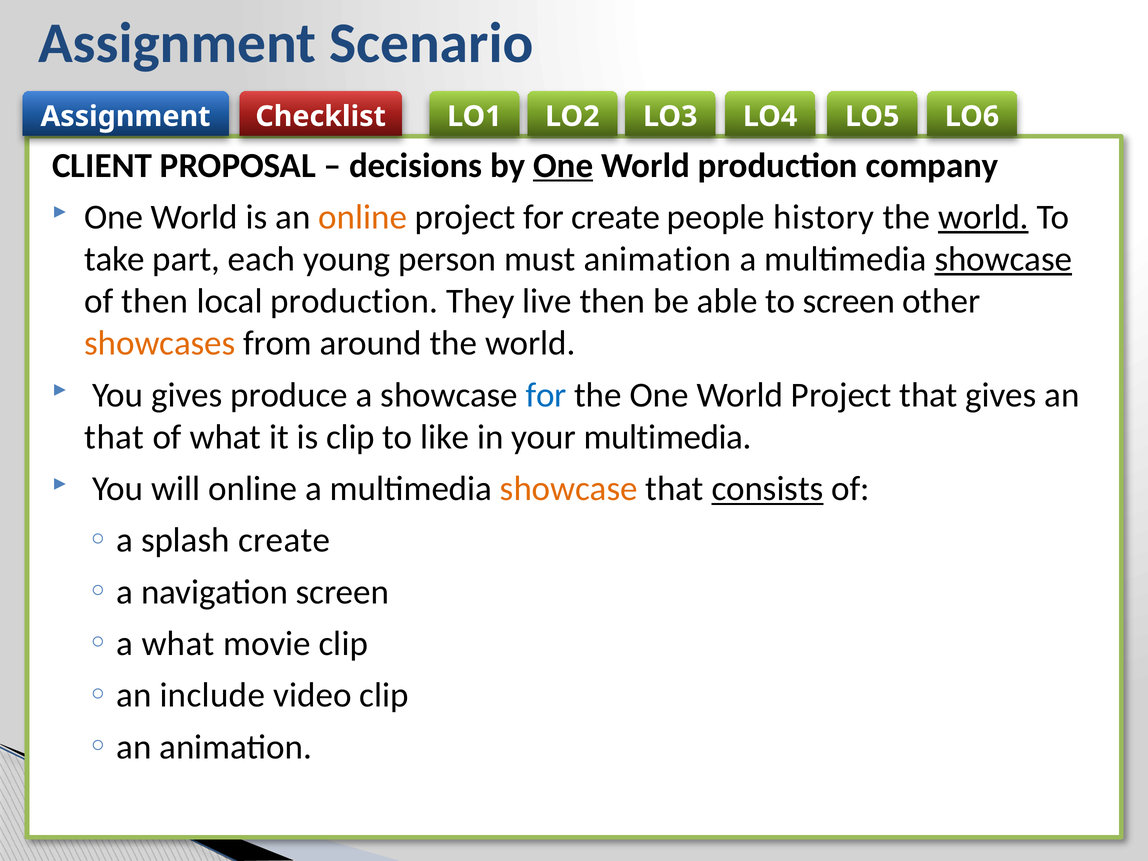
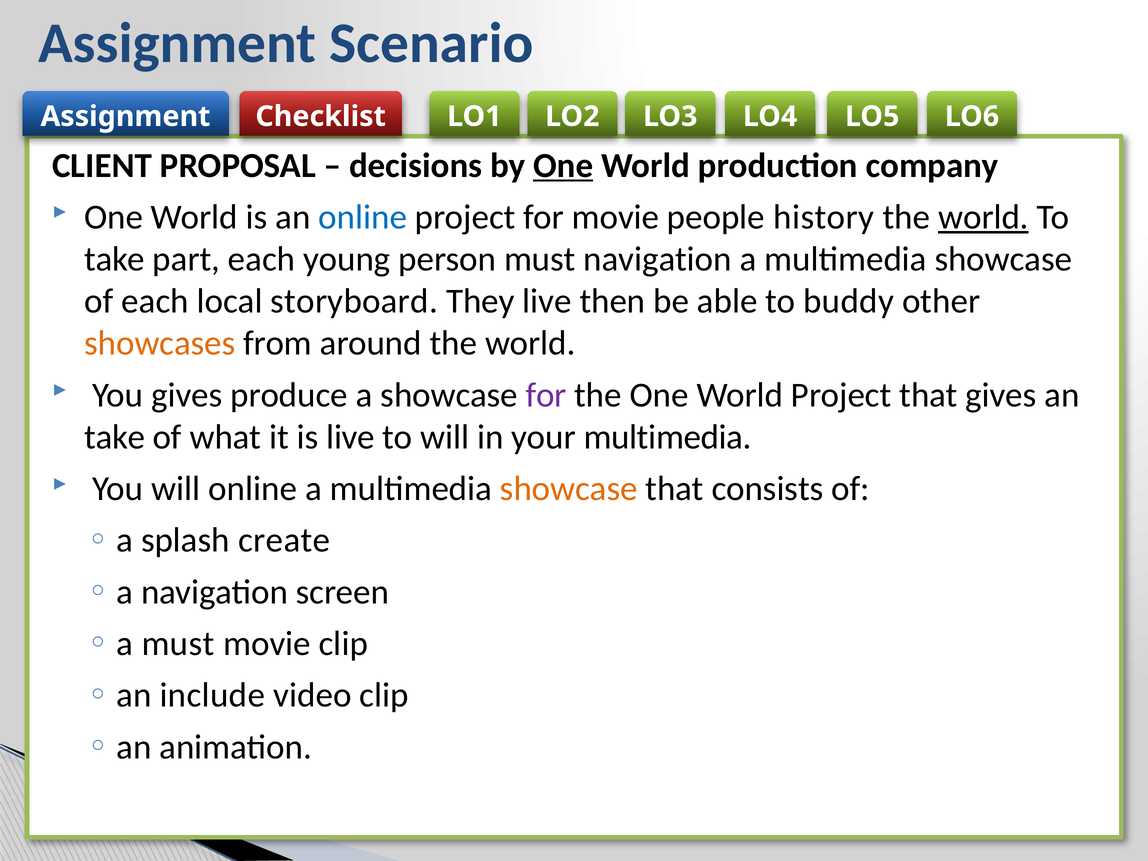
online at (363, 217) colour: orange -> blue
for create: create -> movie
must animation: animation -> navigation
showcase at (1003, 259) underline: present -> none
of then: then -> each
local production: production -> storyboard
to screen: screen -> buddy
for at (546, 395) colour: blue -> purple
that at (114, 437): that -> take
is clip: clip -> live
to like: like -> will
consists underline: present -> none
what at (178, 644): what -> must
